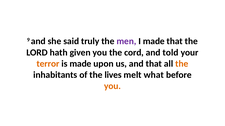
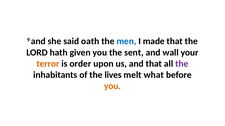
truly: truly -> oath
men colour: purple -> blue
cord: cord -> sent
told: told -> wall
is made: made -> order
the at (182, 64) colour: orange -> purple
